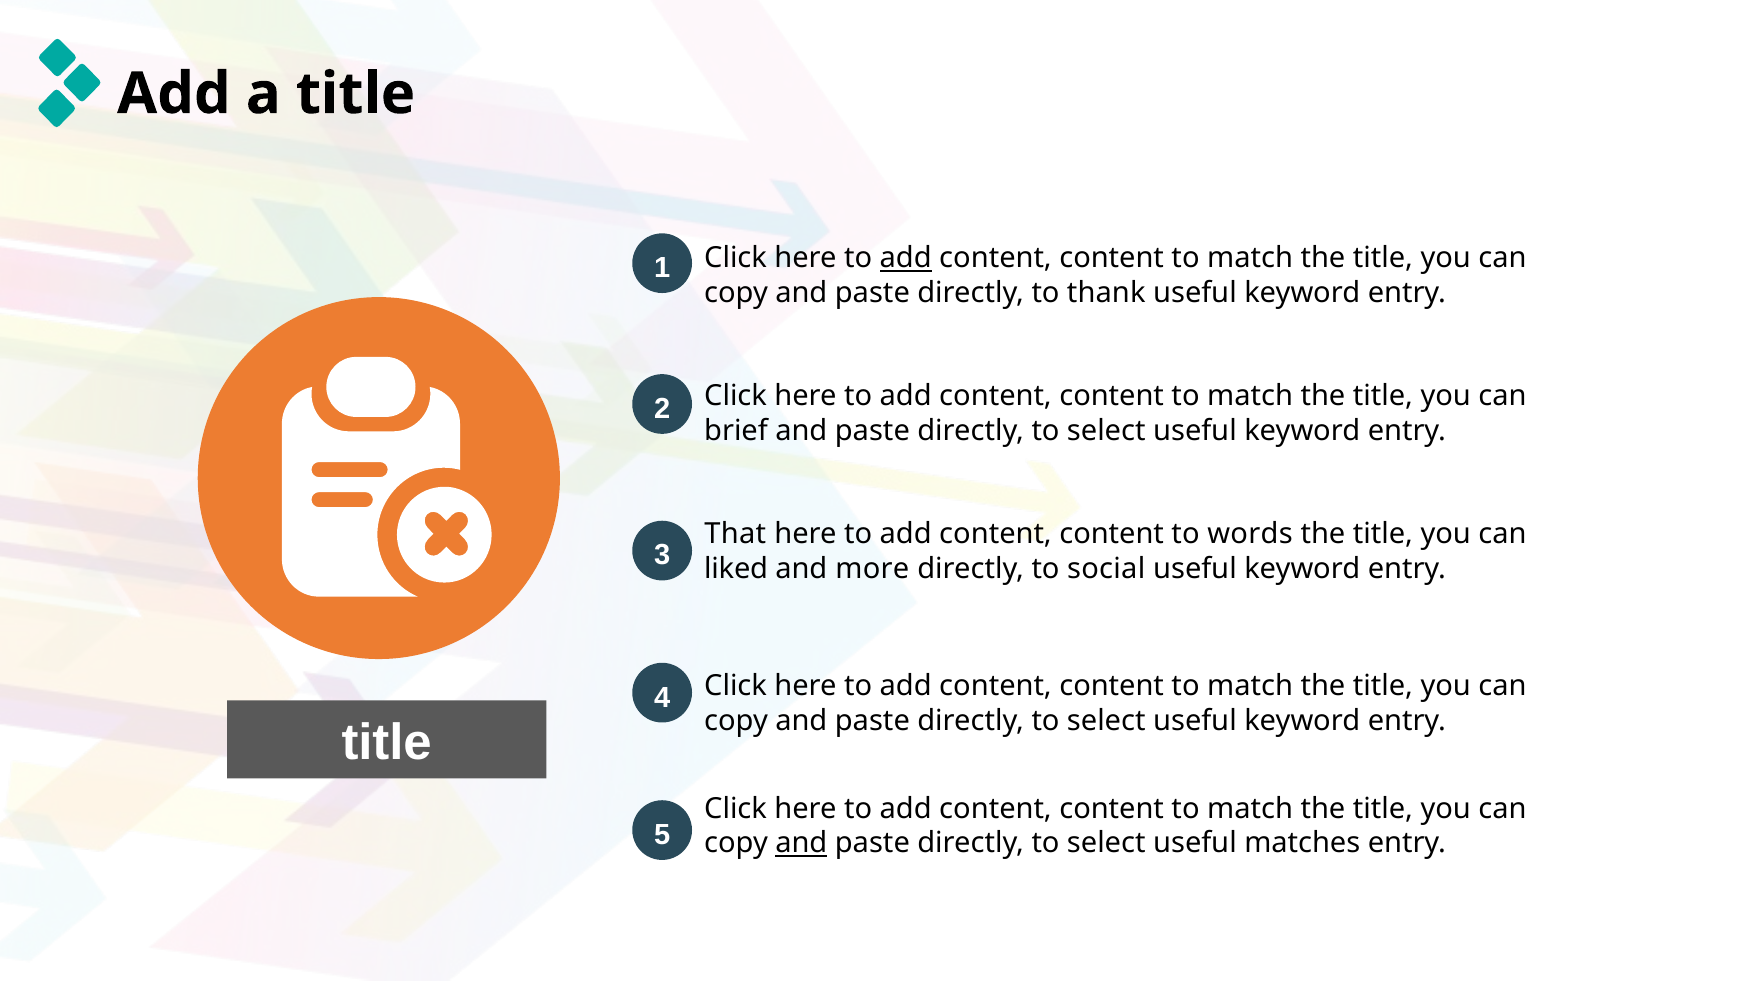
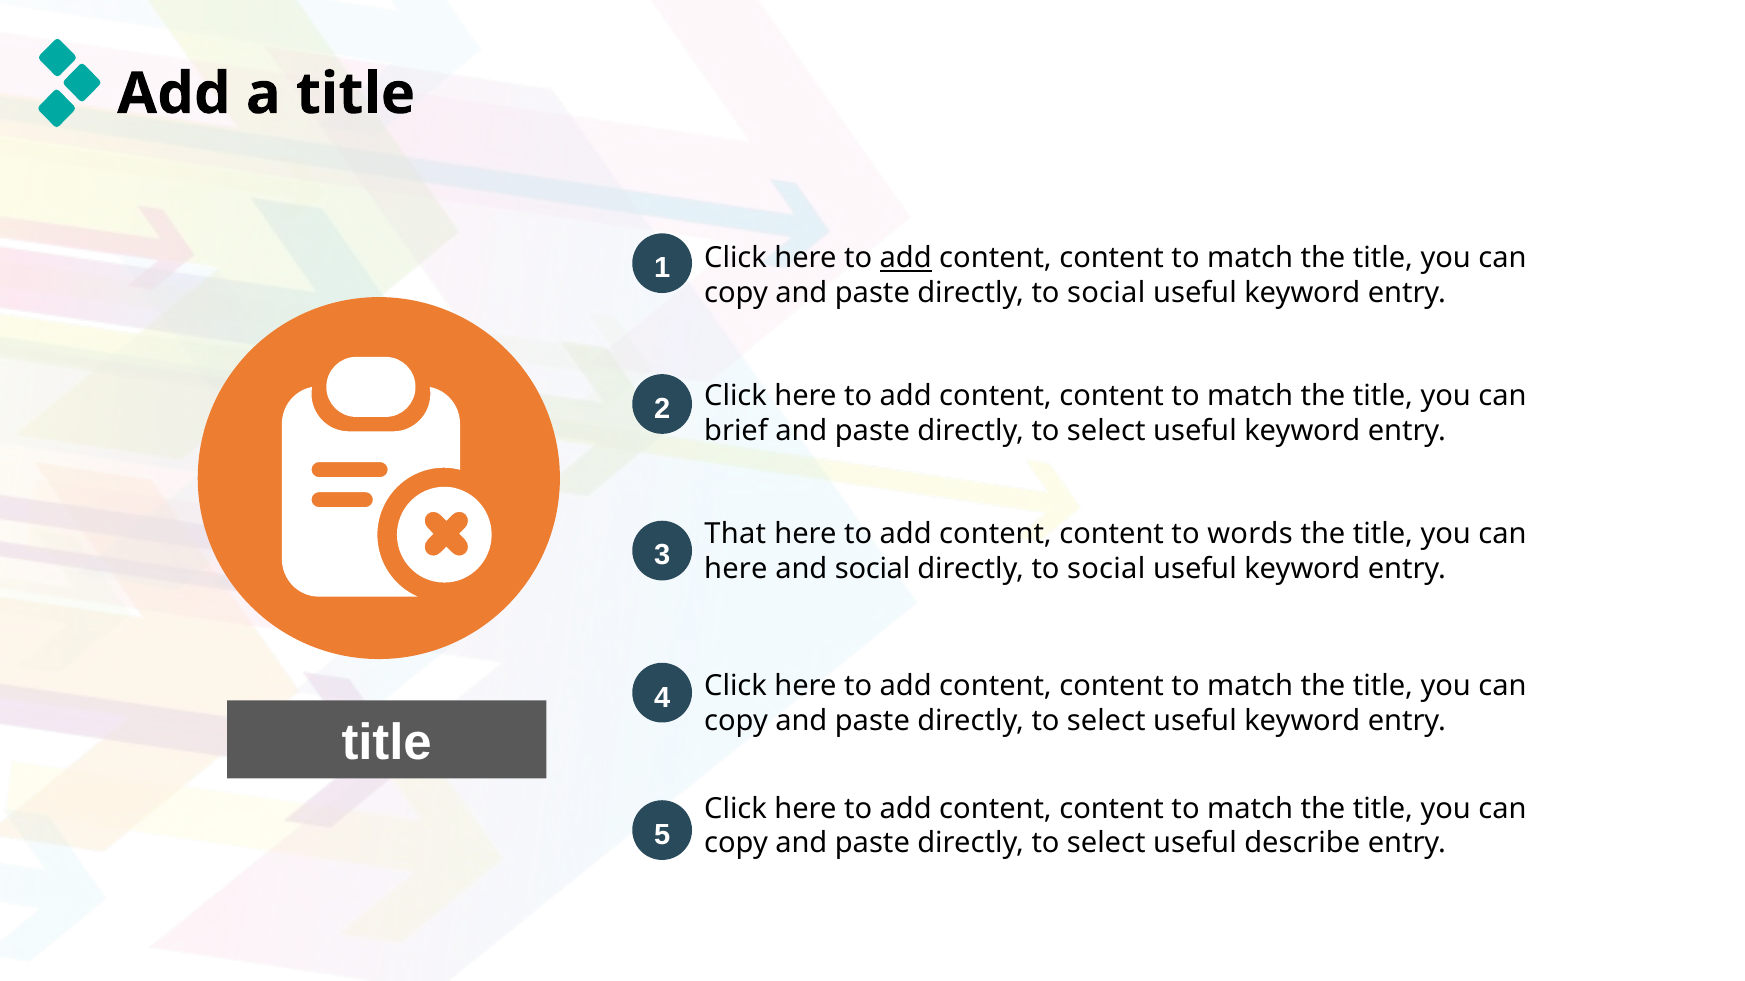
paste directly to thank: thank -> social
liked at (736, 569): liked -> here
and more: more -> social
and at (801, 844) underline: present -> none
matches: matches -> describe
